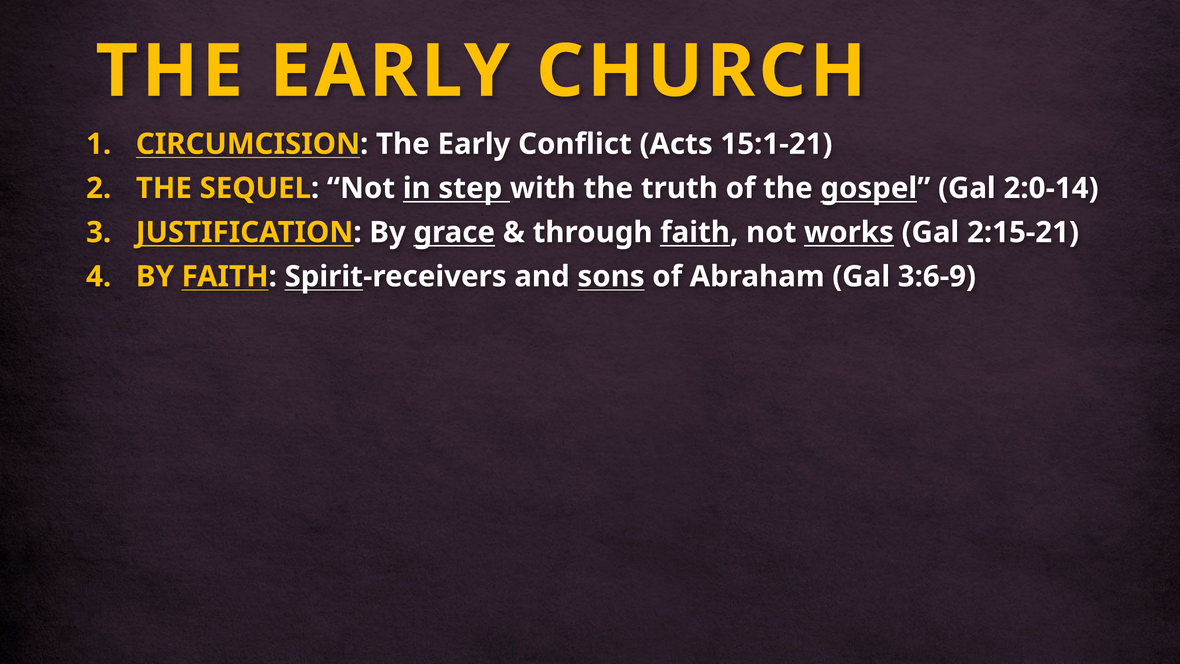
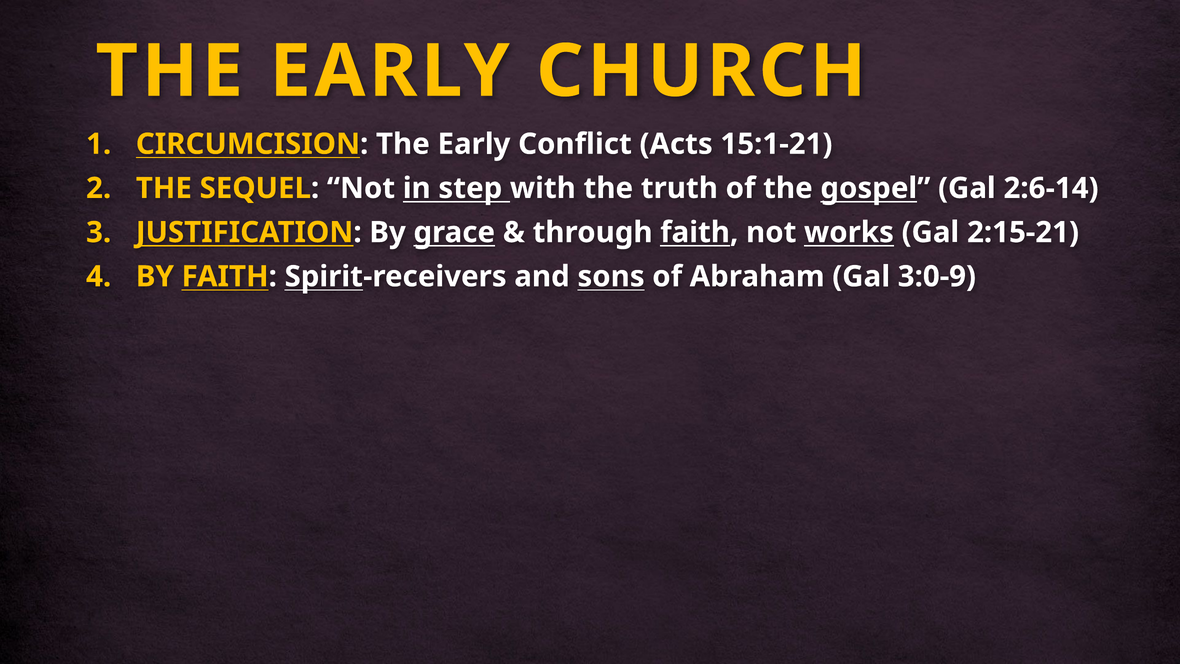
2:0-14: 2:0-14 -> 2:6-14
3:6-9: 3:6-9 -> 3:0-9
